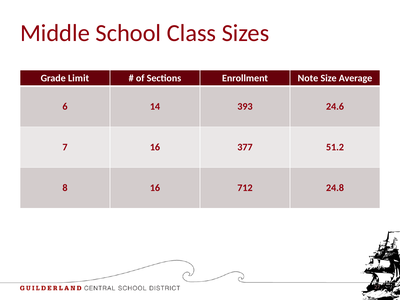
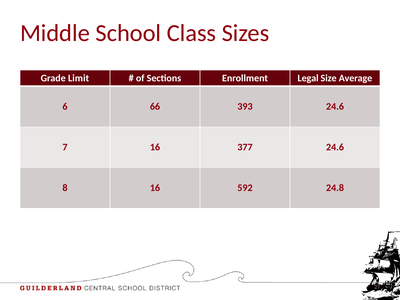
Note: Note -> Legal
14: 14 -> 66
377 51.2: 51.2 -> 24.6
712: 712 -> 592
